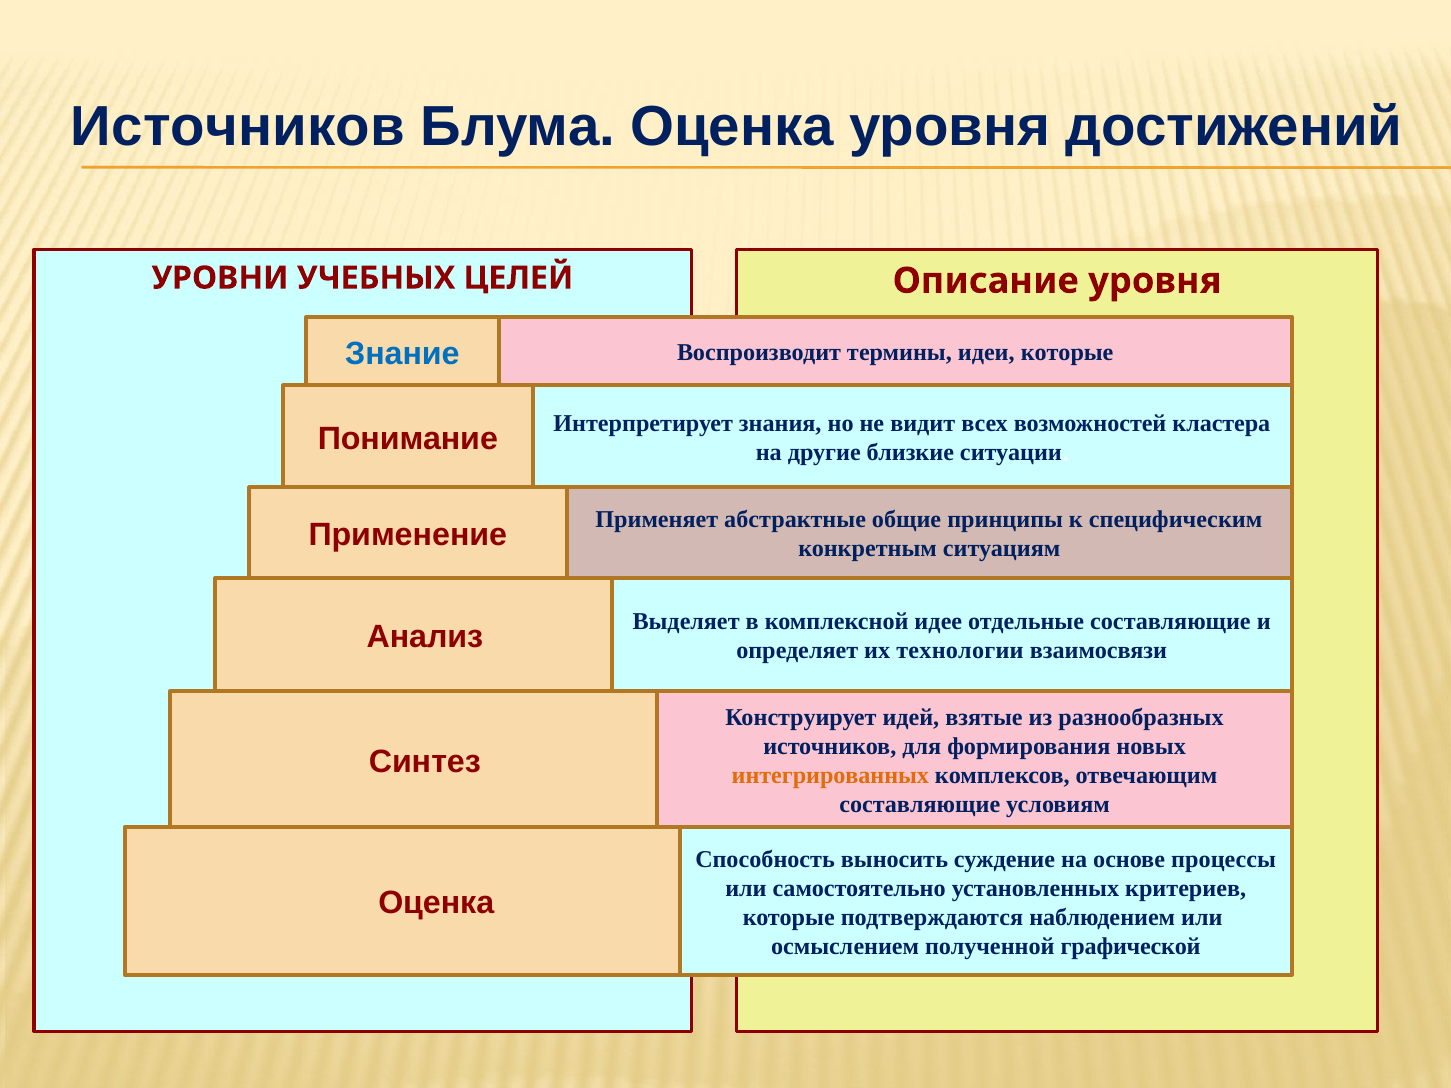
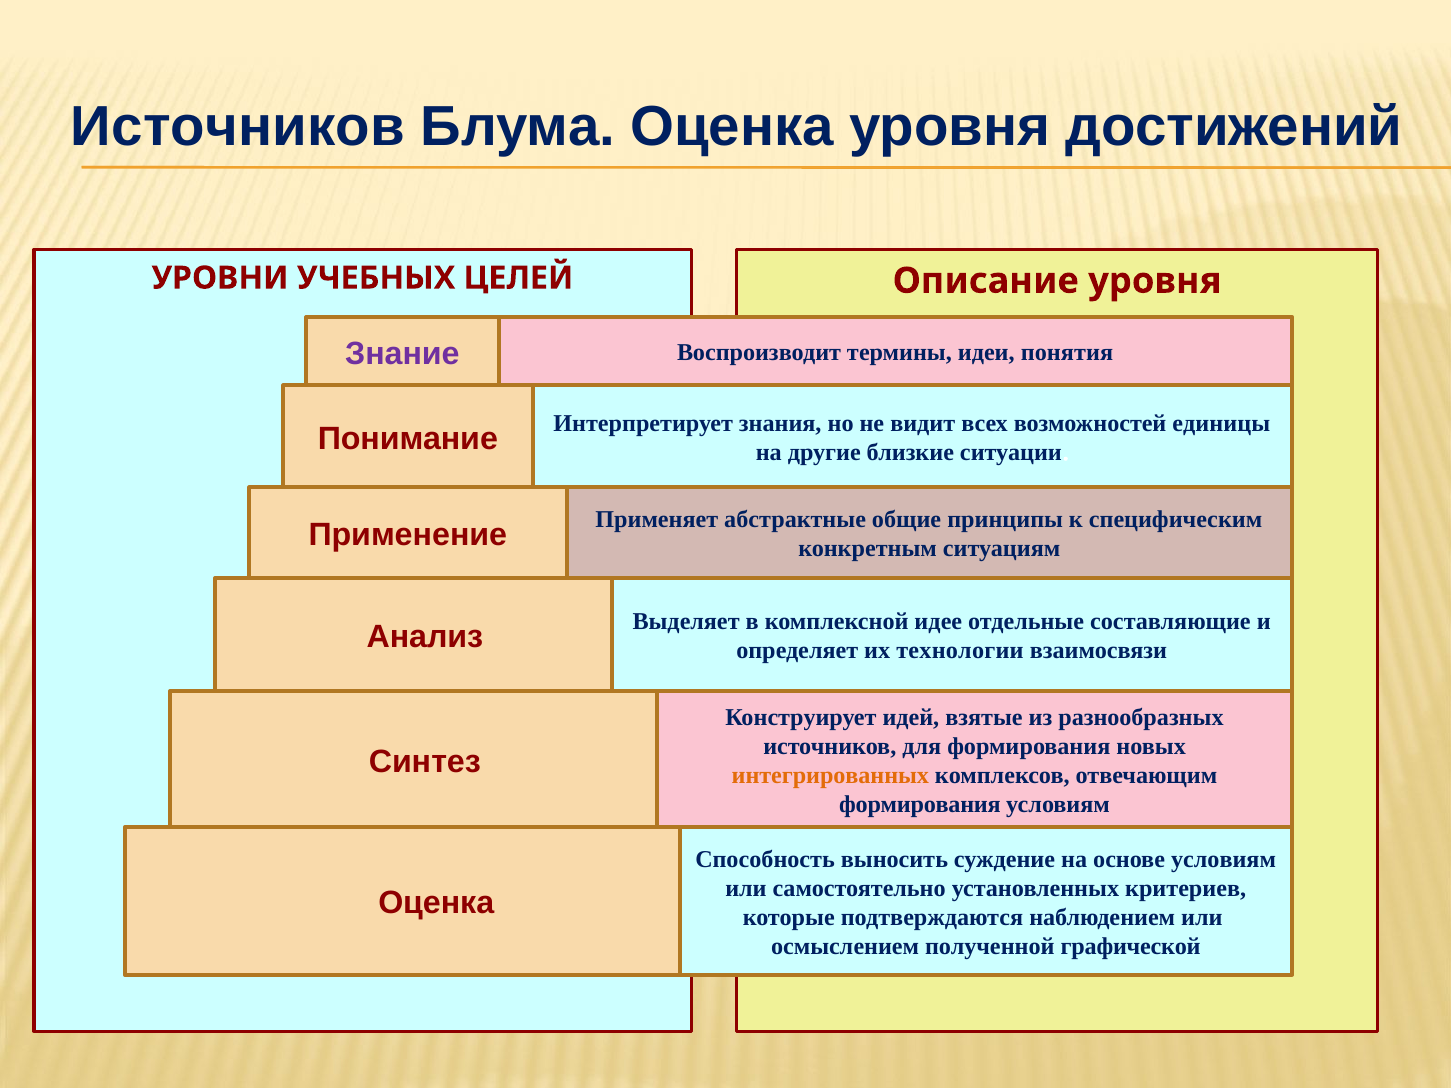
Знание colour: blue -> purple
идеи которые: которые -> понятия
кластера: кластера -> единицы
составляющие at (920, 805): составляющие -> формирования
основе процессы: процессы -> условиям
